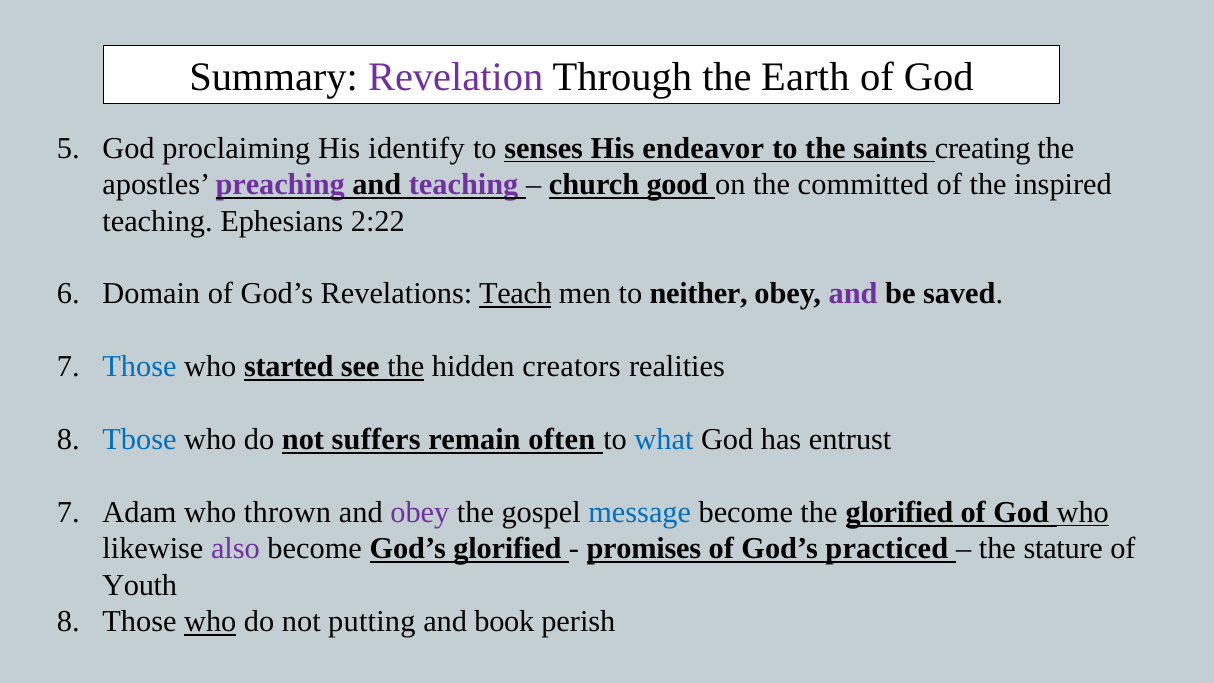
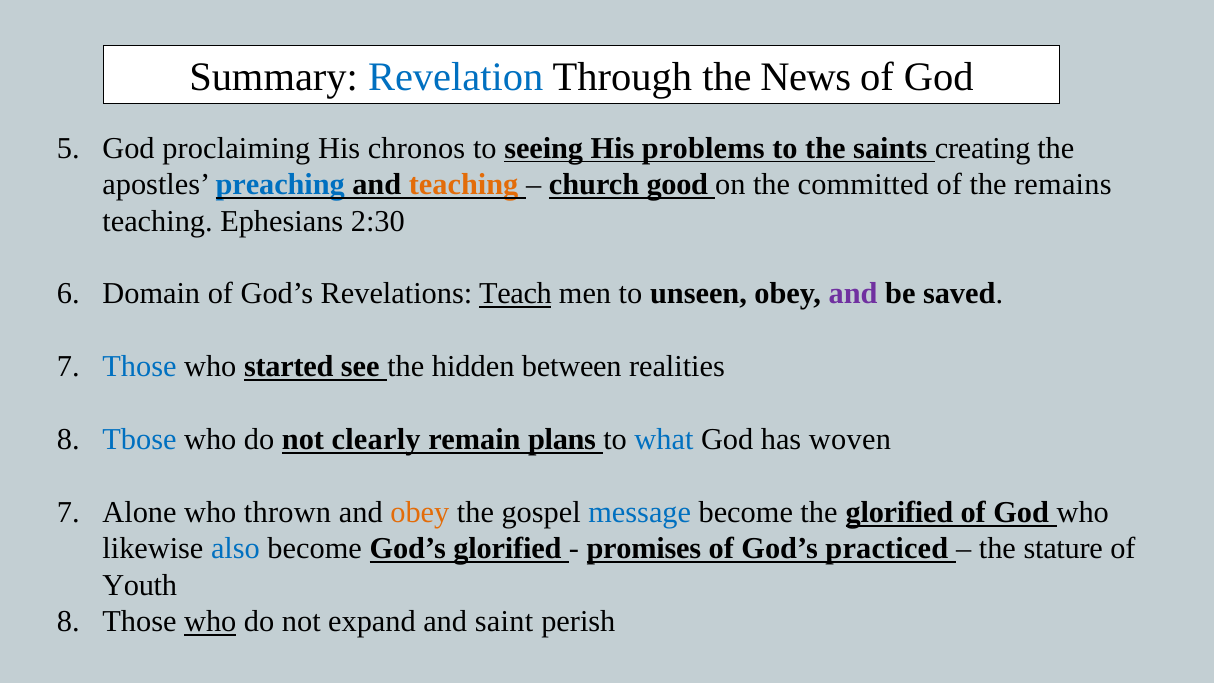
Revelation colour: purple -> blue
Earth: Earth -> News
identify: identify -> chronos
senses: senses -> seeing
endeavor: endeavor -> problems
preaching colour: purple -> blue
teaching at (464, 185) colour: purple -> orange
inspired: inspired -> remains
2:22: 2:22 -> 2:30
neither: neither -> unseen
the at (406, 367) underline: present -> none
creators: creators -> between
suffers: suffers -> clearly
often: often -> plans
entrust: entrust -> woven
Adam: Adam -> Alone
obey at (420, 512) colour: purple -> orange
who at (1083, 512) underline: present -> none
also colour: purple -> blue
putting: putting -> expand
book: book -> saint
